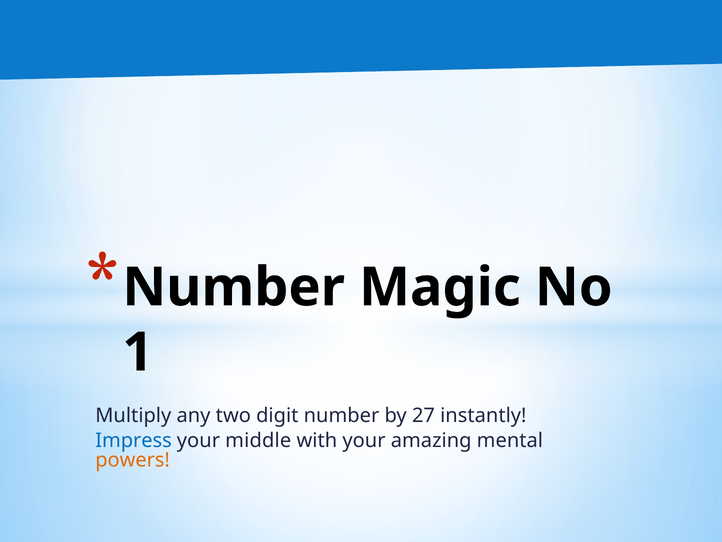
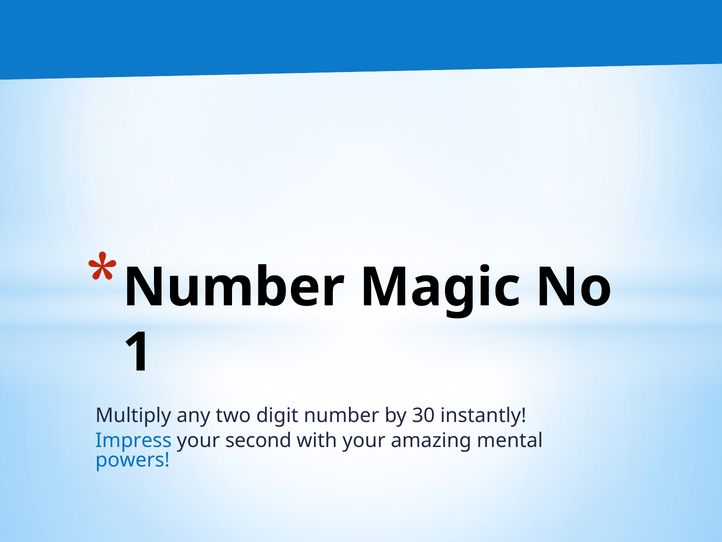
27: 27 -> 30
middle: middle -> second
powers colour: orange -> blue
